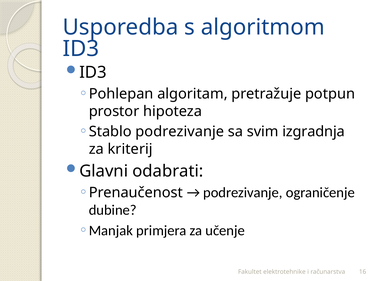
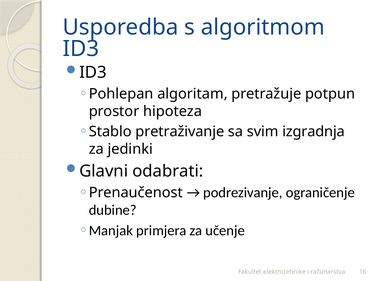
Stablo podrezivanje: podrezivanje -> pretraživanje
kriterij: kriterij -> jedinki
